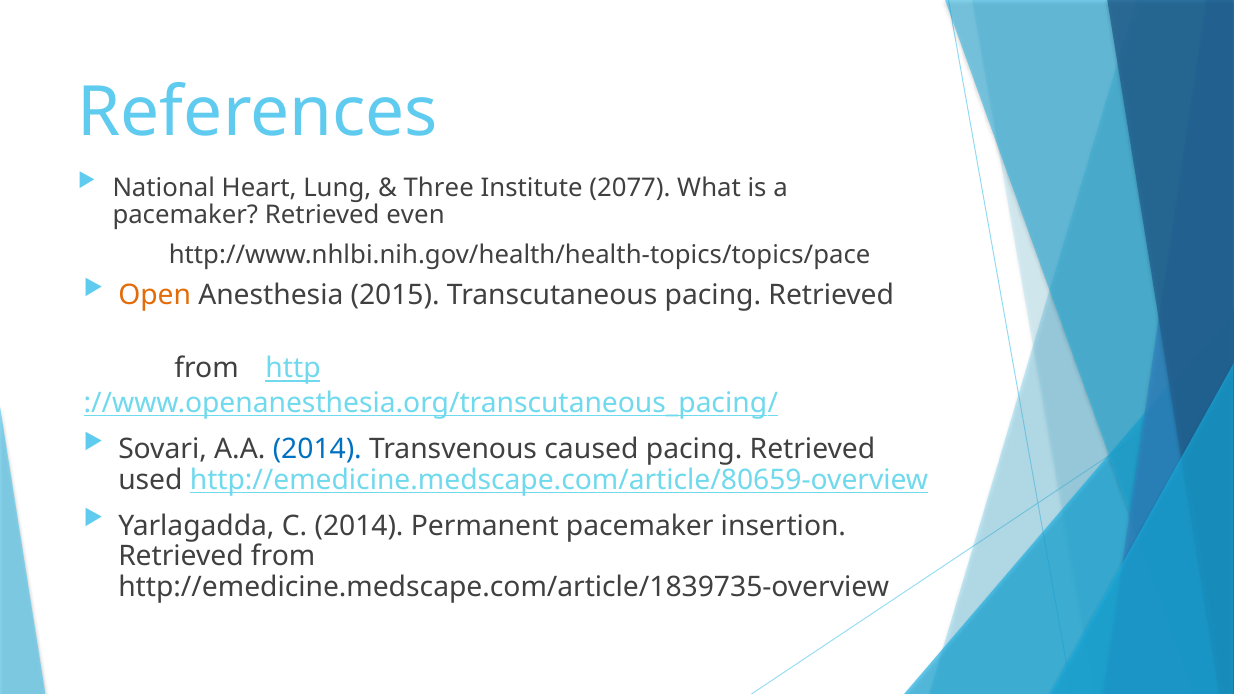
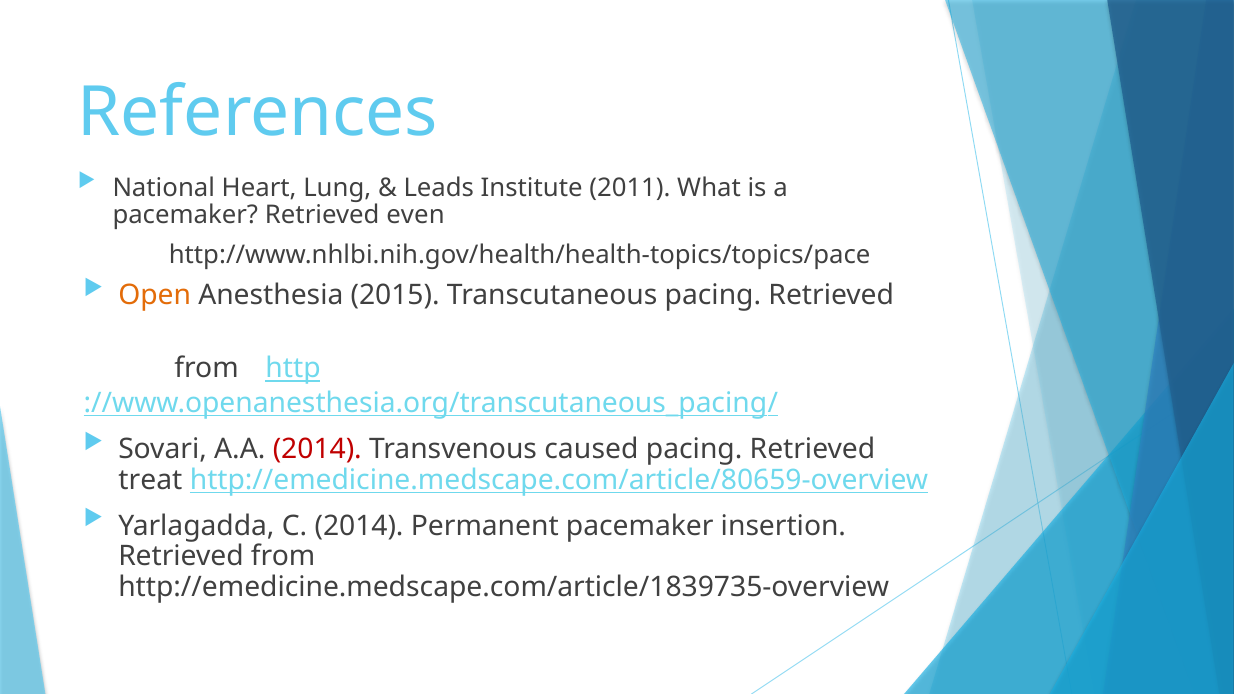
Three: Three -> Leads
2077: 2077 -> 2011
2014 at (317, 449) colour: blue -> red
used: used -> treat
